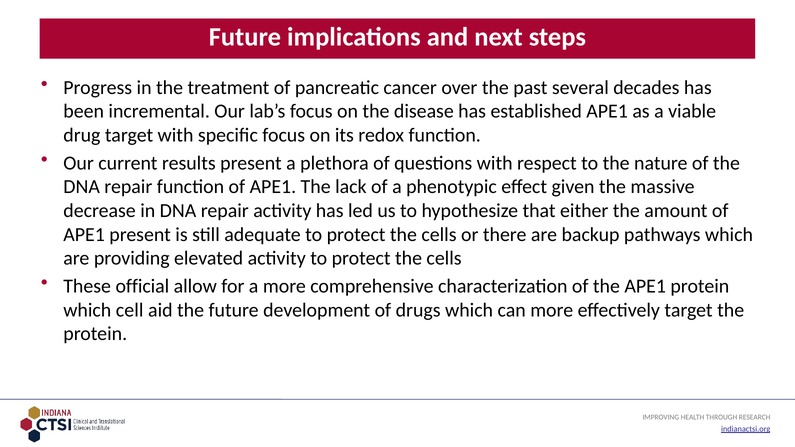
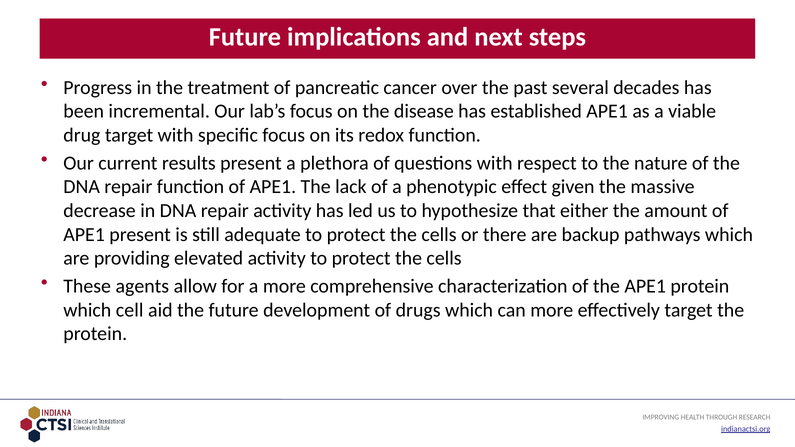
official: official -> agents
